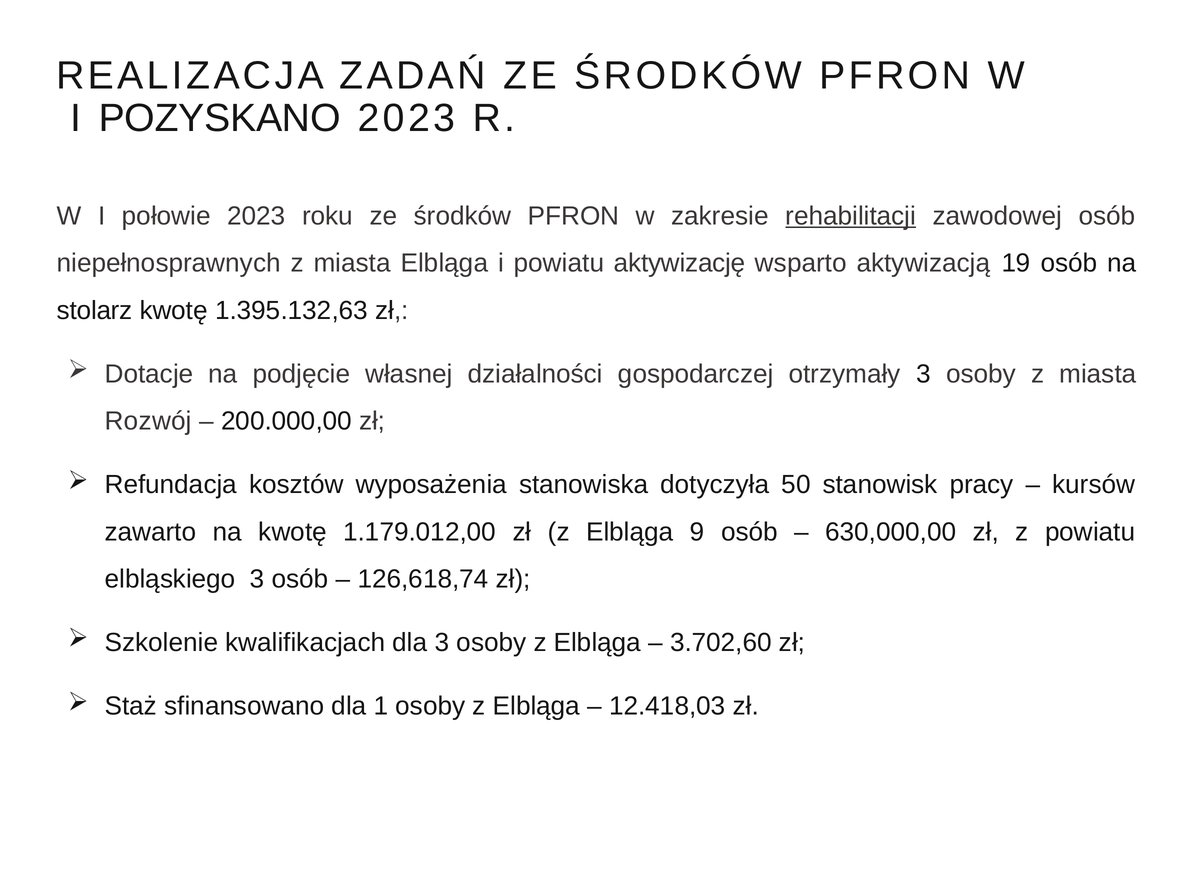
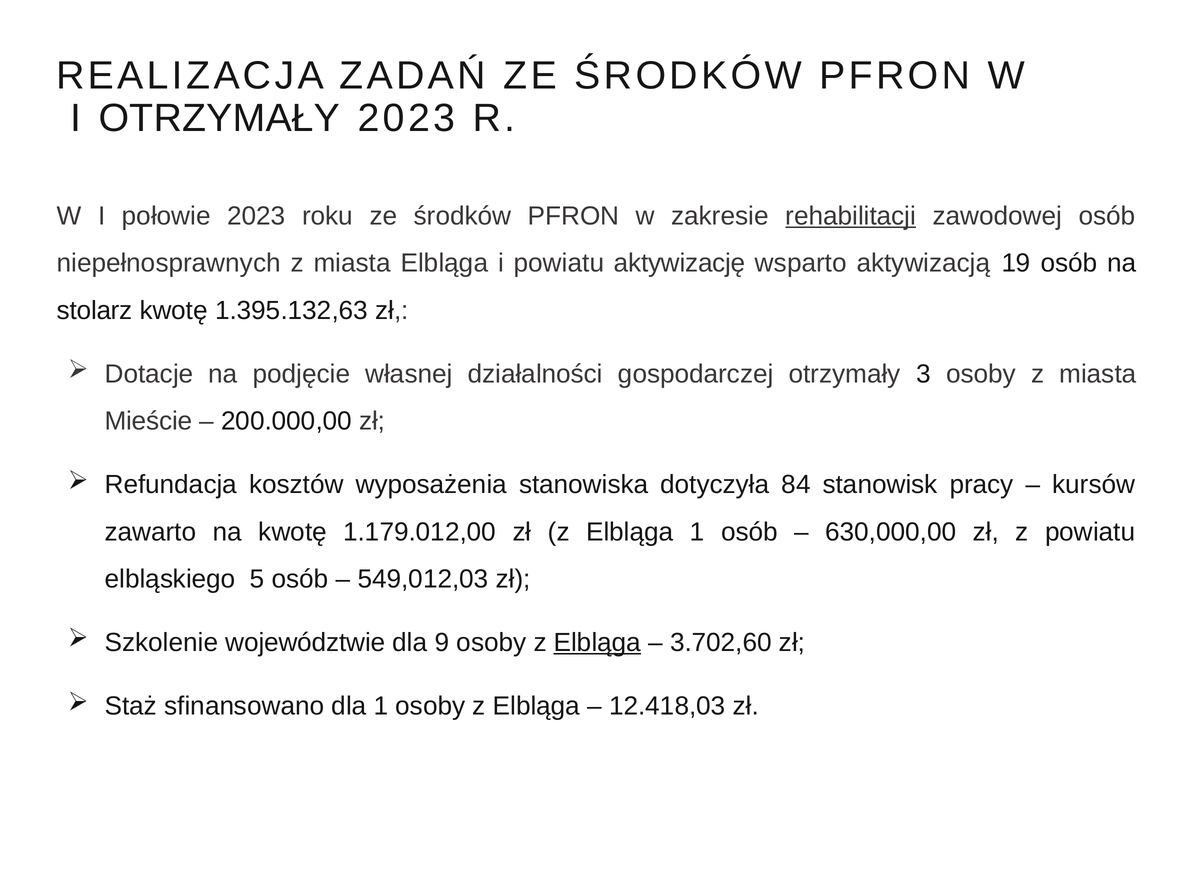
I POZYSKANO: POZYSKANO -> OTRZYMAŁY
Rozwój: Rozwój -> Mieście
50: 50 -> 84
Elbląga 9: 9 -> 1
elbląskiego 3: 3 -> 5
126,618,74: 126,618,74 -> 549,012,03
kwalifikacjach: kwalifikacjach -> województwie
dla 3: 3 -> 9
Elbląga at (597, 642) underline: none -> present
